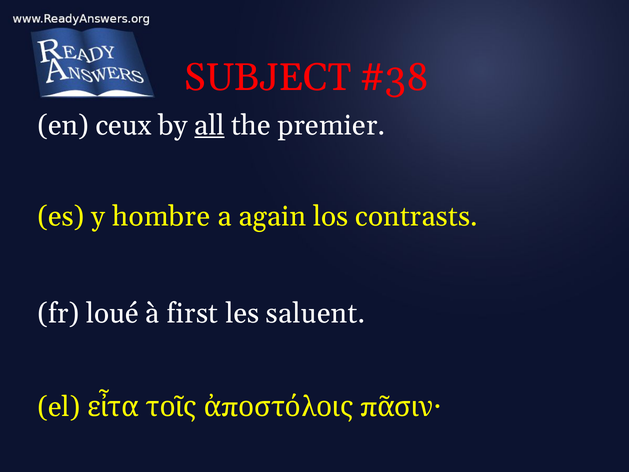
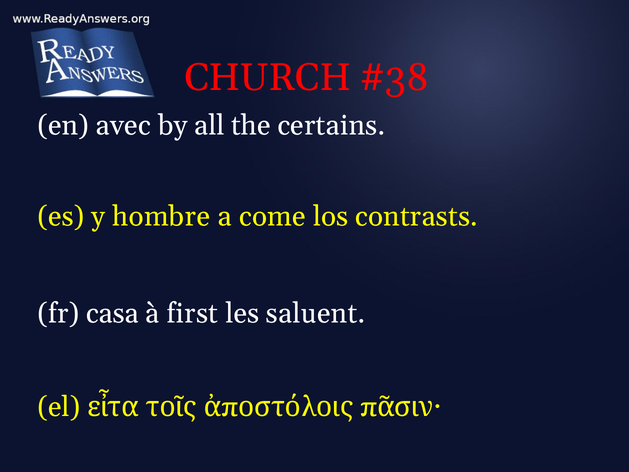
SUBJECT: SUBJECT -> CHURCH
ceux: ceux -> avec
all underline: present -> none
premier: premier -> certains
again: again -> come
loué: loué -> casa
